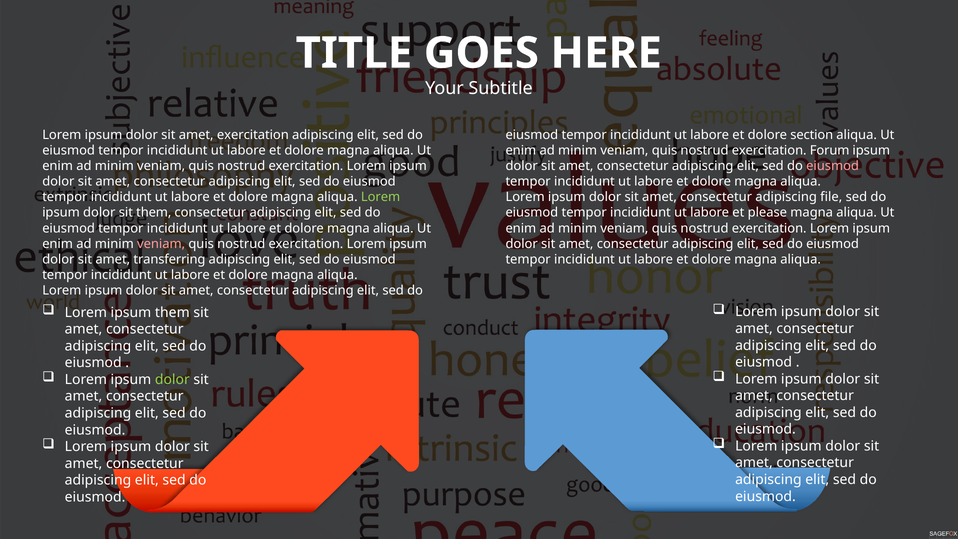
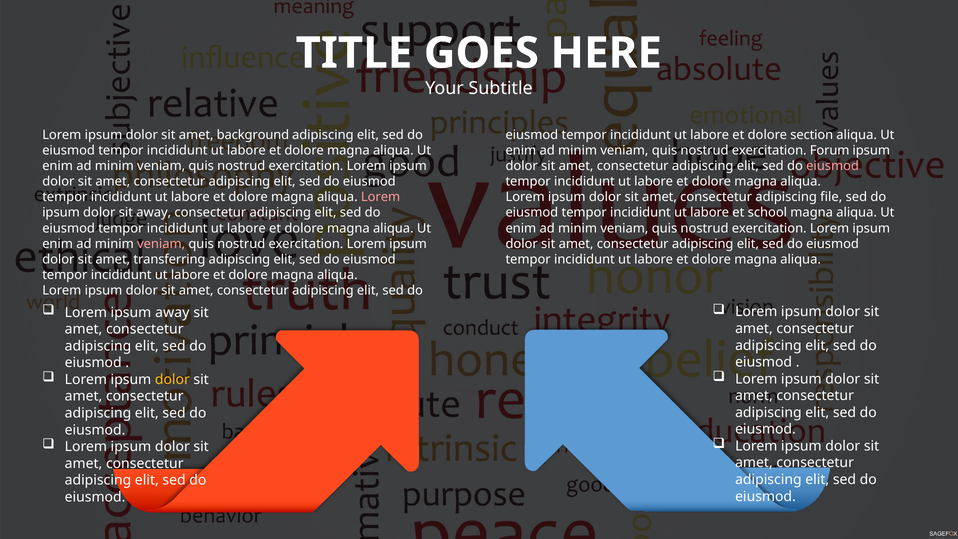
amet exercitation: exercitation -> background
Lorem at (381, 197) colour: light green -> pink
sit them: them -> away
please: please -> school
ipsum them: them -> away
dolor at (172, 379) colour: light green -> yellow
